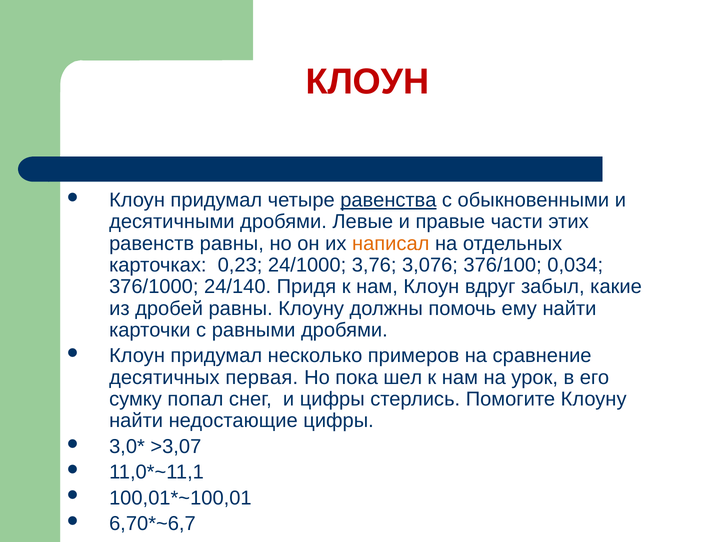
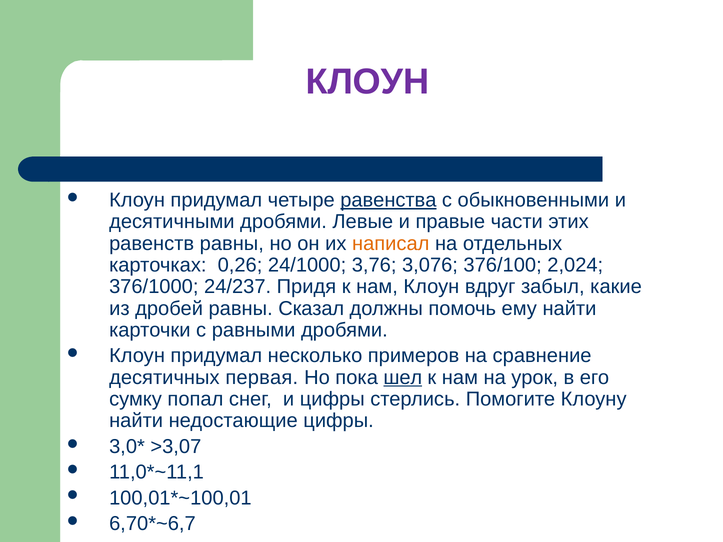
КЛОУН at (368, 82) colour: red -> purple
0,23: 0,23 -> 0,26
0,034: 0,034 -> 2,024
24/140: 24/140 -> 24/237
равны Клоуну: Клоуну -> Сказал
шел underline: none -> present
